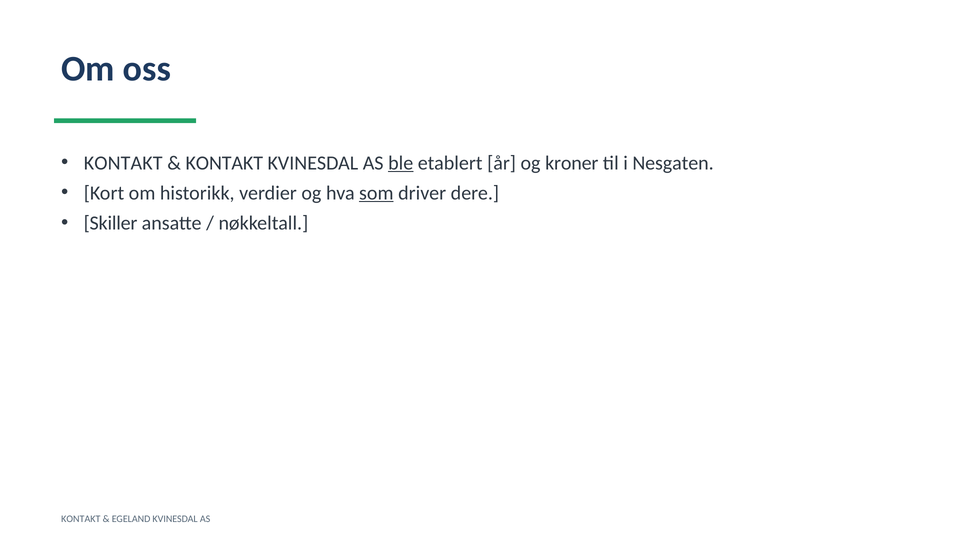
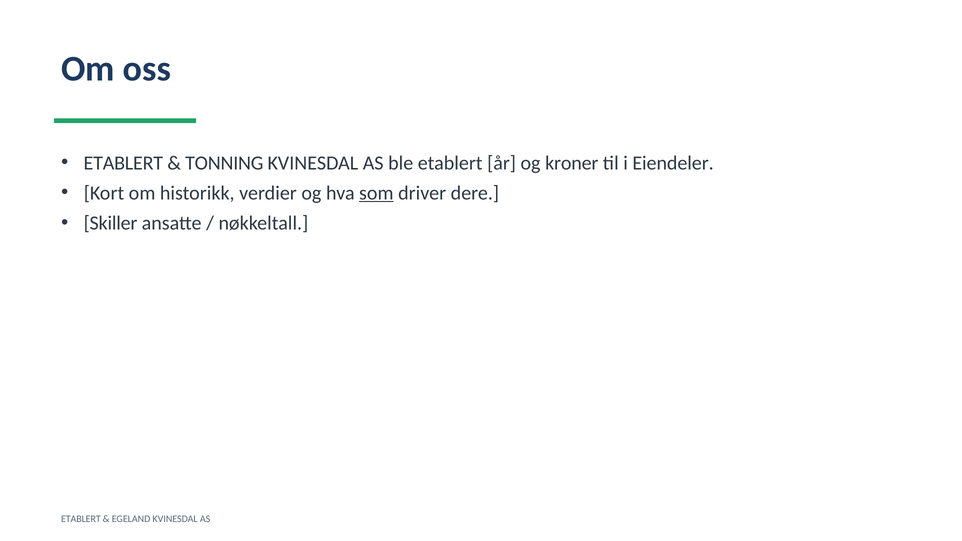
KONTAKT at (123, 163): KONTAKT -> ETABLERT
KONTAKT at (224, 163): KONTAKT -> TONNING
ble underline: present -> none
Nesgaten: Nesgaten -> Eiendeler
KONTAKT at (81, 519): KONTAKT -> ETABLERT
